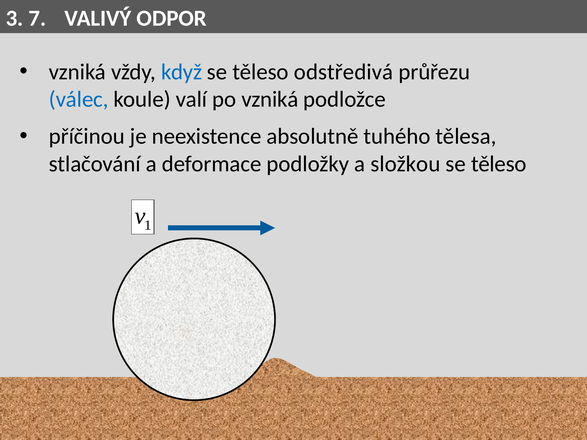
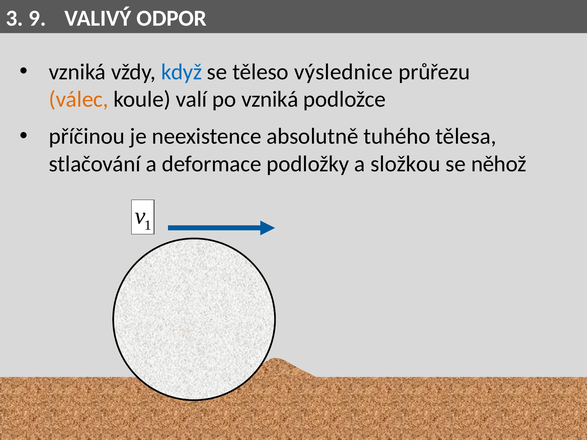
7: 7 -> 9
odstředivá: odstředivá -> výslednice
válec colour: blue -> orange
těleso at (499, 164): těleso -> něhož
